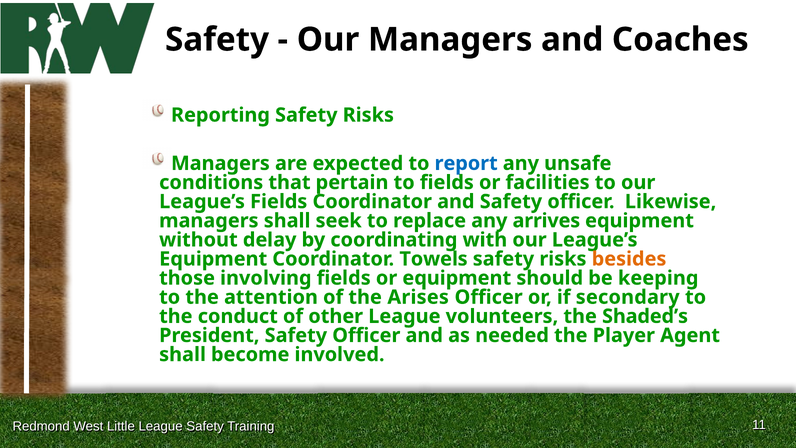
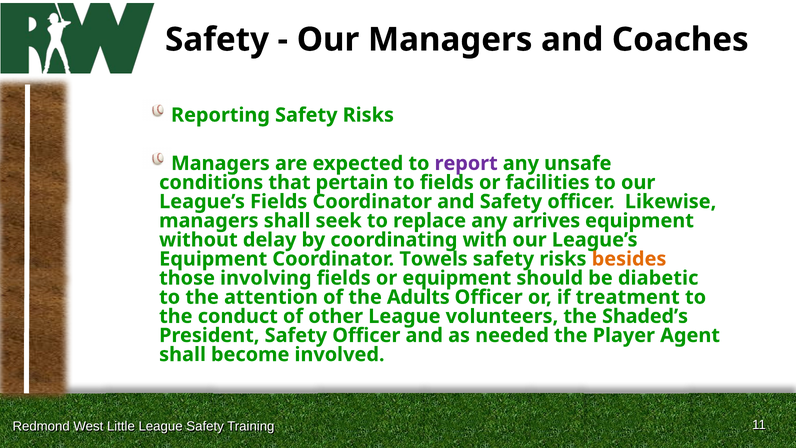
report colour: blue -> purple
keeping: keeping -> diabetic
Arises: Arises -> Adults
secondary: secondary -> treatment
